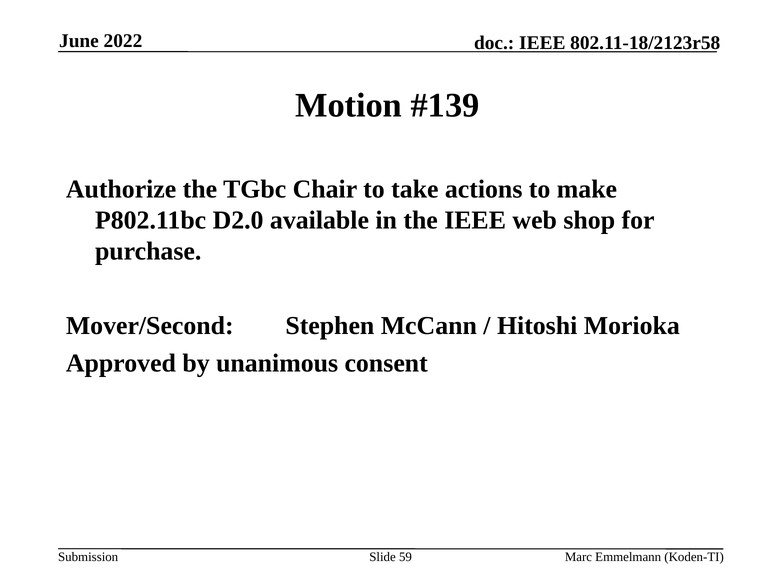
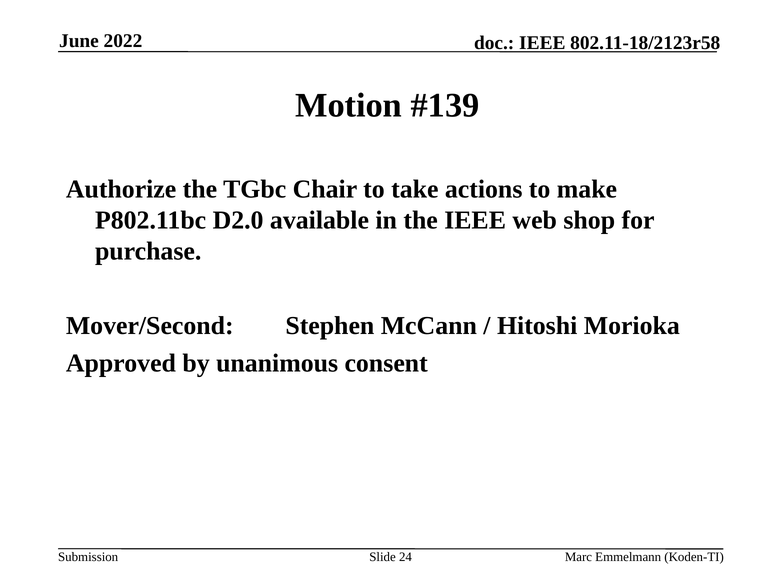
59: 59 -> 24
